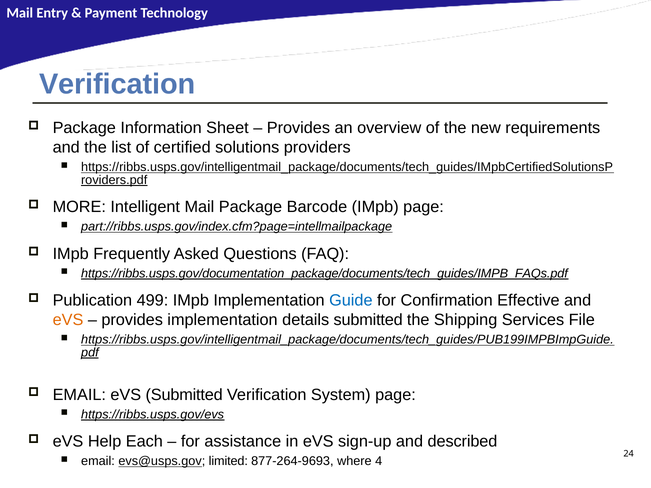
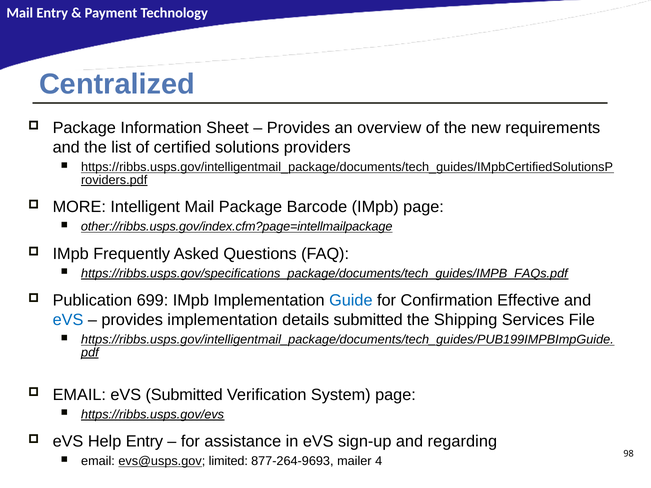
Verification at (117, 84): Verification -> Centralized
part://ribbs.usps.gov/index.cfm?page=intellmailpackage: part://ribbs.usps.gov/index.cfm?page=intellmailpackage -> other://ribbs.usps.gov/index.cfm?page=intellmailpackage
https://ribbs.usps.gov/documentation_package/documents/tech_guides/IMPB_FAQs.pdf: https://ribbs.usps.gov/documentation_package/documents/tech_guides/IMPB_FAQs.pdf -> https://ribbs.usps.gov/specifications_package/documents/tech_guides/IMPB_FAQs.pdf
499: 499 -> 699
eVS at (68, 320) colour: orange -> blue
Help Each: Each -> Entry
described: described -> regarding
where: where -> mailer
24: 24 -> 98
